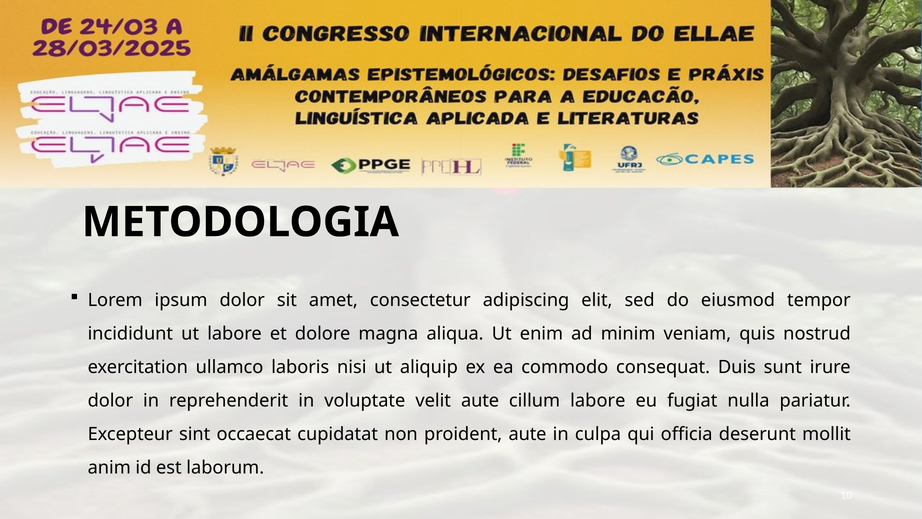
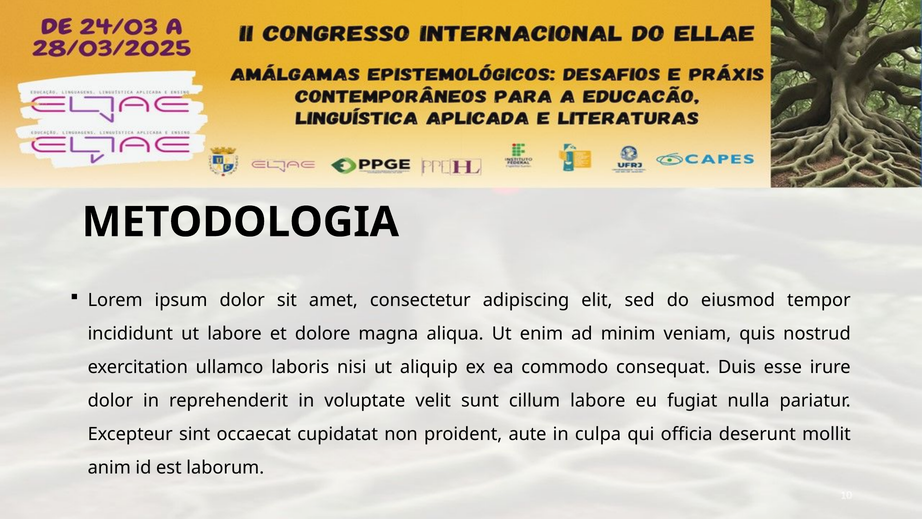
sunt: sunt -> esse
velit aute: aute -> sunt
